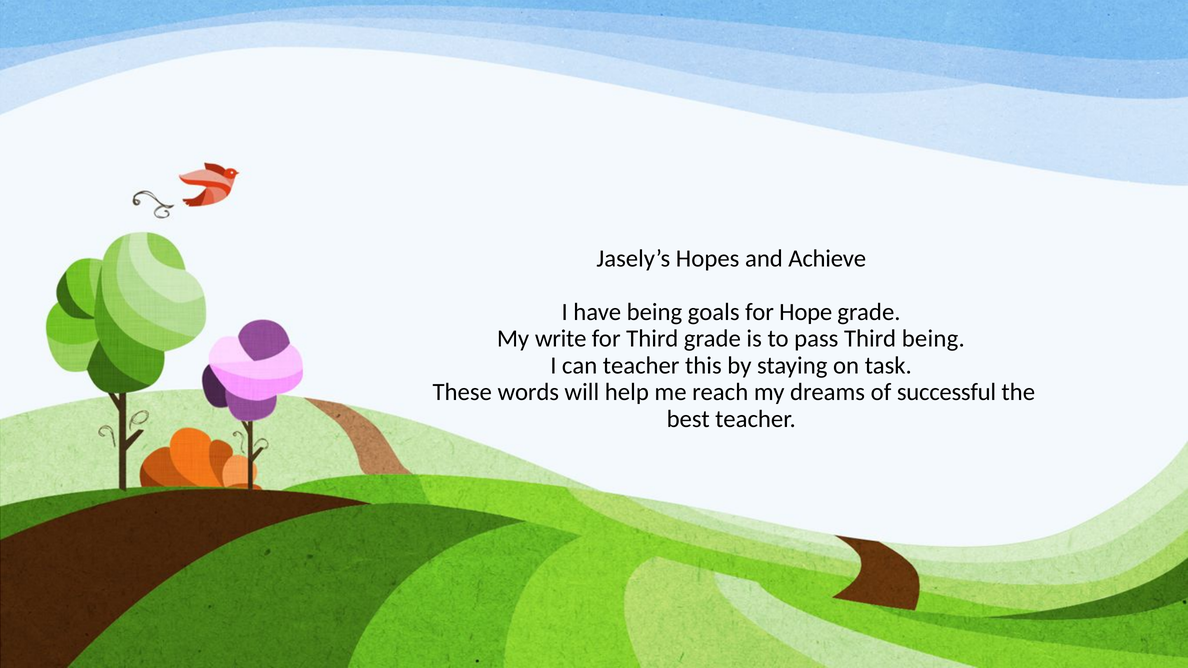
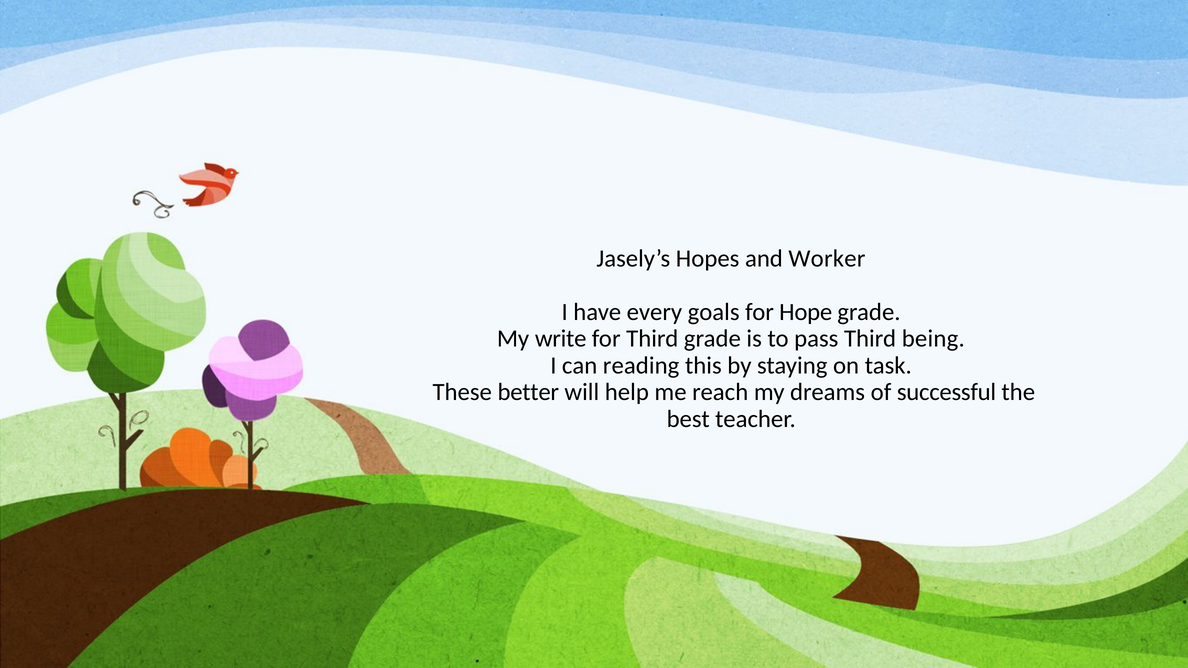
Achieve: Achieve -> Worker
have being: being -> every
can teacher: teacher -> reading
words: words -> better
